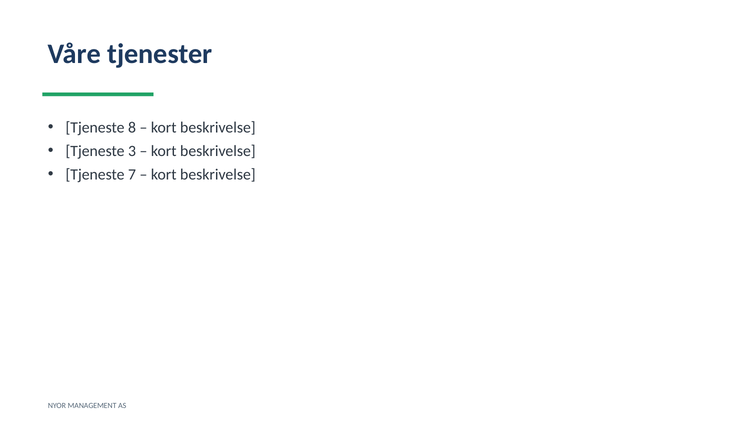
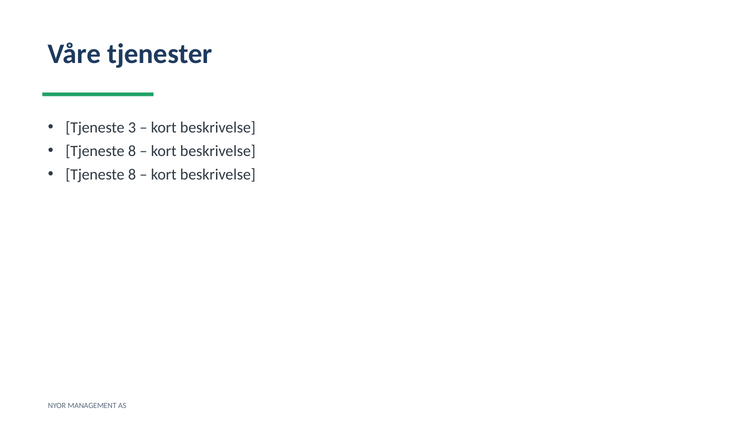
8: 8 -> 3
3 at (132, 151): 3 -> 8
7 at (132, 175): 7 -> 8
